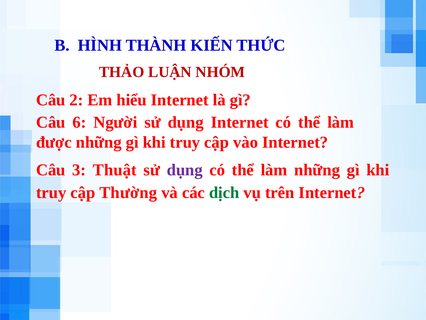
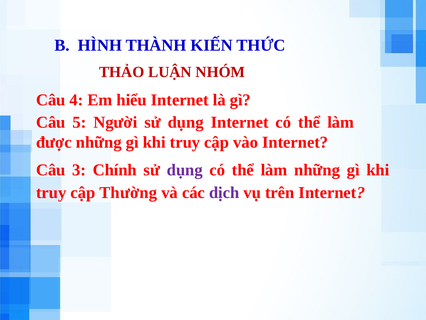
2: 2 -> 4
6: 6 -> 5
Thuật: Thuật -> Chính
dịch colour: green -> purple
